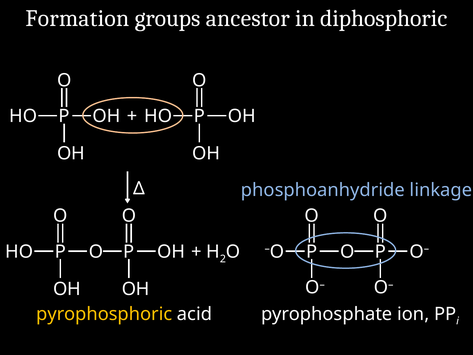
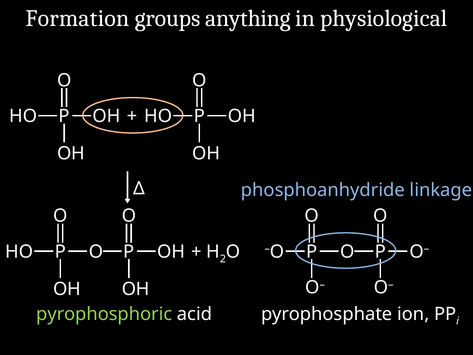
ancestor: ancestor -> anything
diphosphoric: diphosphoric -> physiological
pyrophosphoric colour: yellow -> light green
